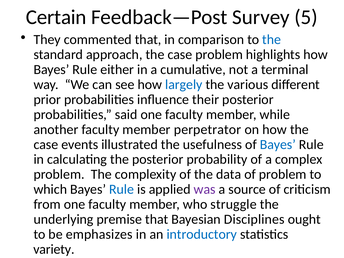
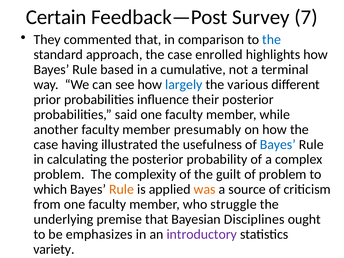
5: 5 -> 7
case problem: problem -> enrolled
either: either -> based
perpetrator: perpetrator -> presumably
events: events -> having
data: data -> guilt
Rule at (122, 189) colour: blue -> orange
was colour: purple -> orange
introductory colour: blue -> purple
